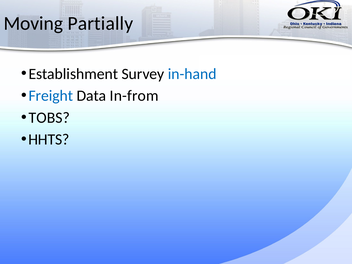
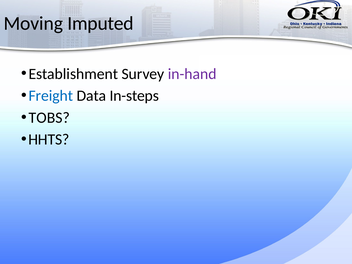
Partially: Partially -> Imputed
in-hand colour: blue -> purple
In-from: In-from -> In-steps
